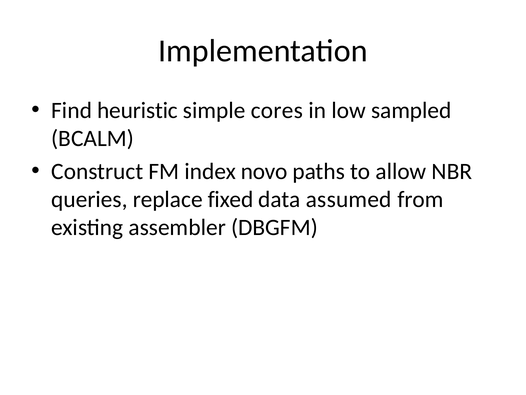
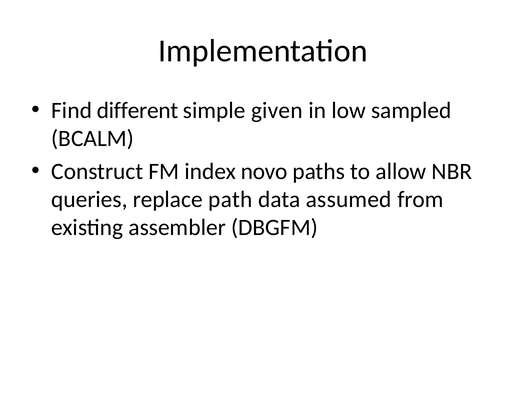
heuristic: heuristic -> different
cores: cores -> given
fixed: fixed -> path
